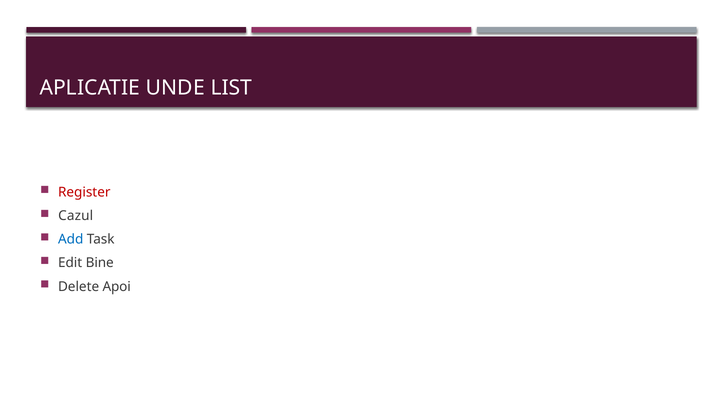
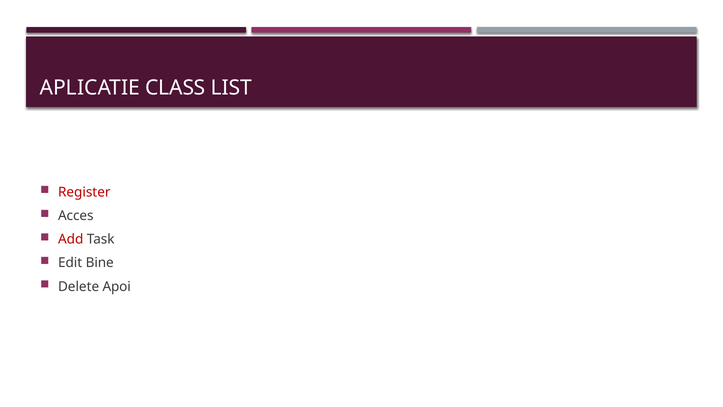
UNDE: UNDE -> CLASS
Cazul: Cazul -> Acces
Add colour: blue -> red
